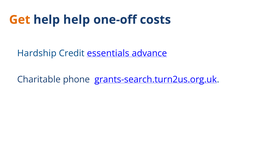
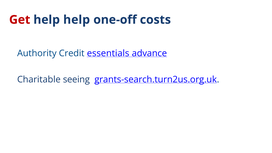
Get colour: orange -> red
Hardship: Hardship -> Authority
phone: phone -> seeing
